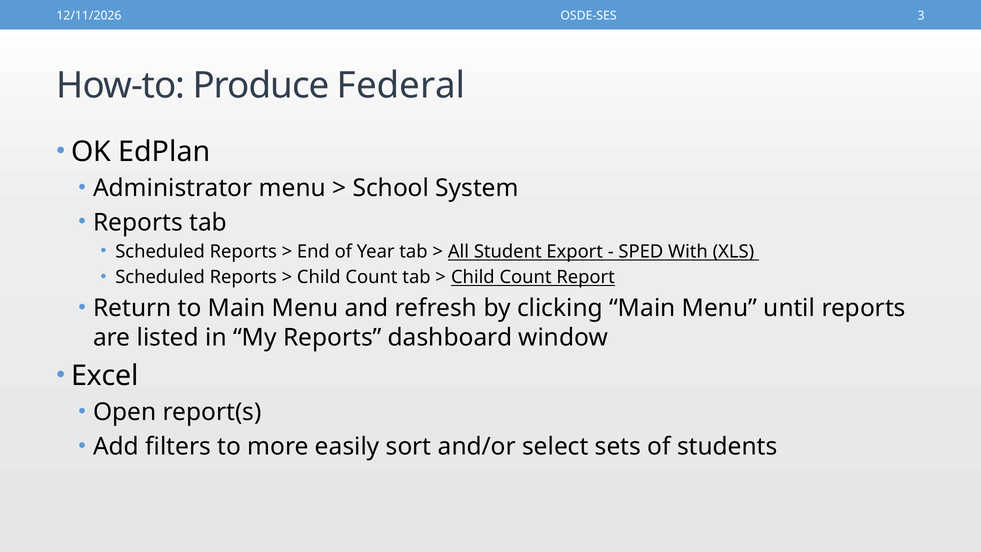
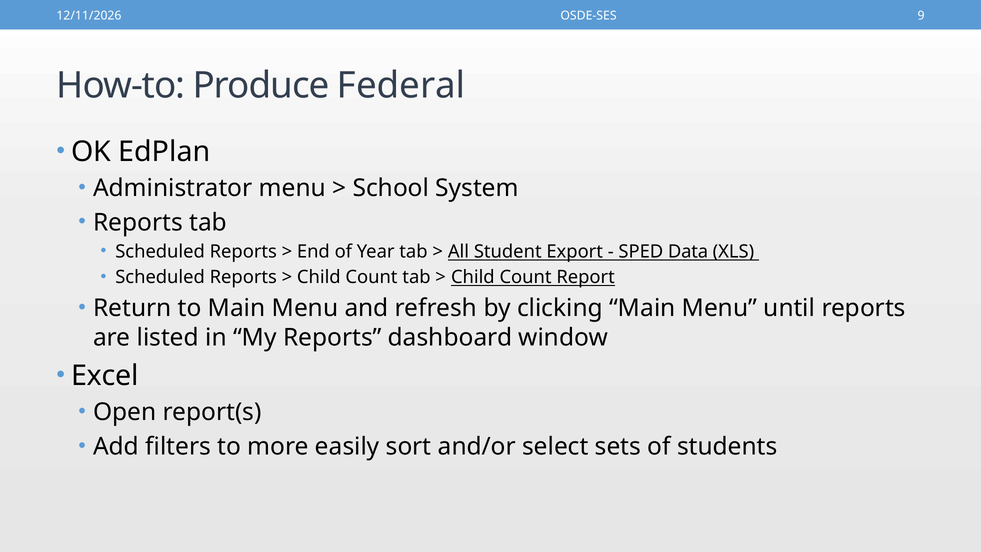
3: 3 -> 9
With: With -> Data
